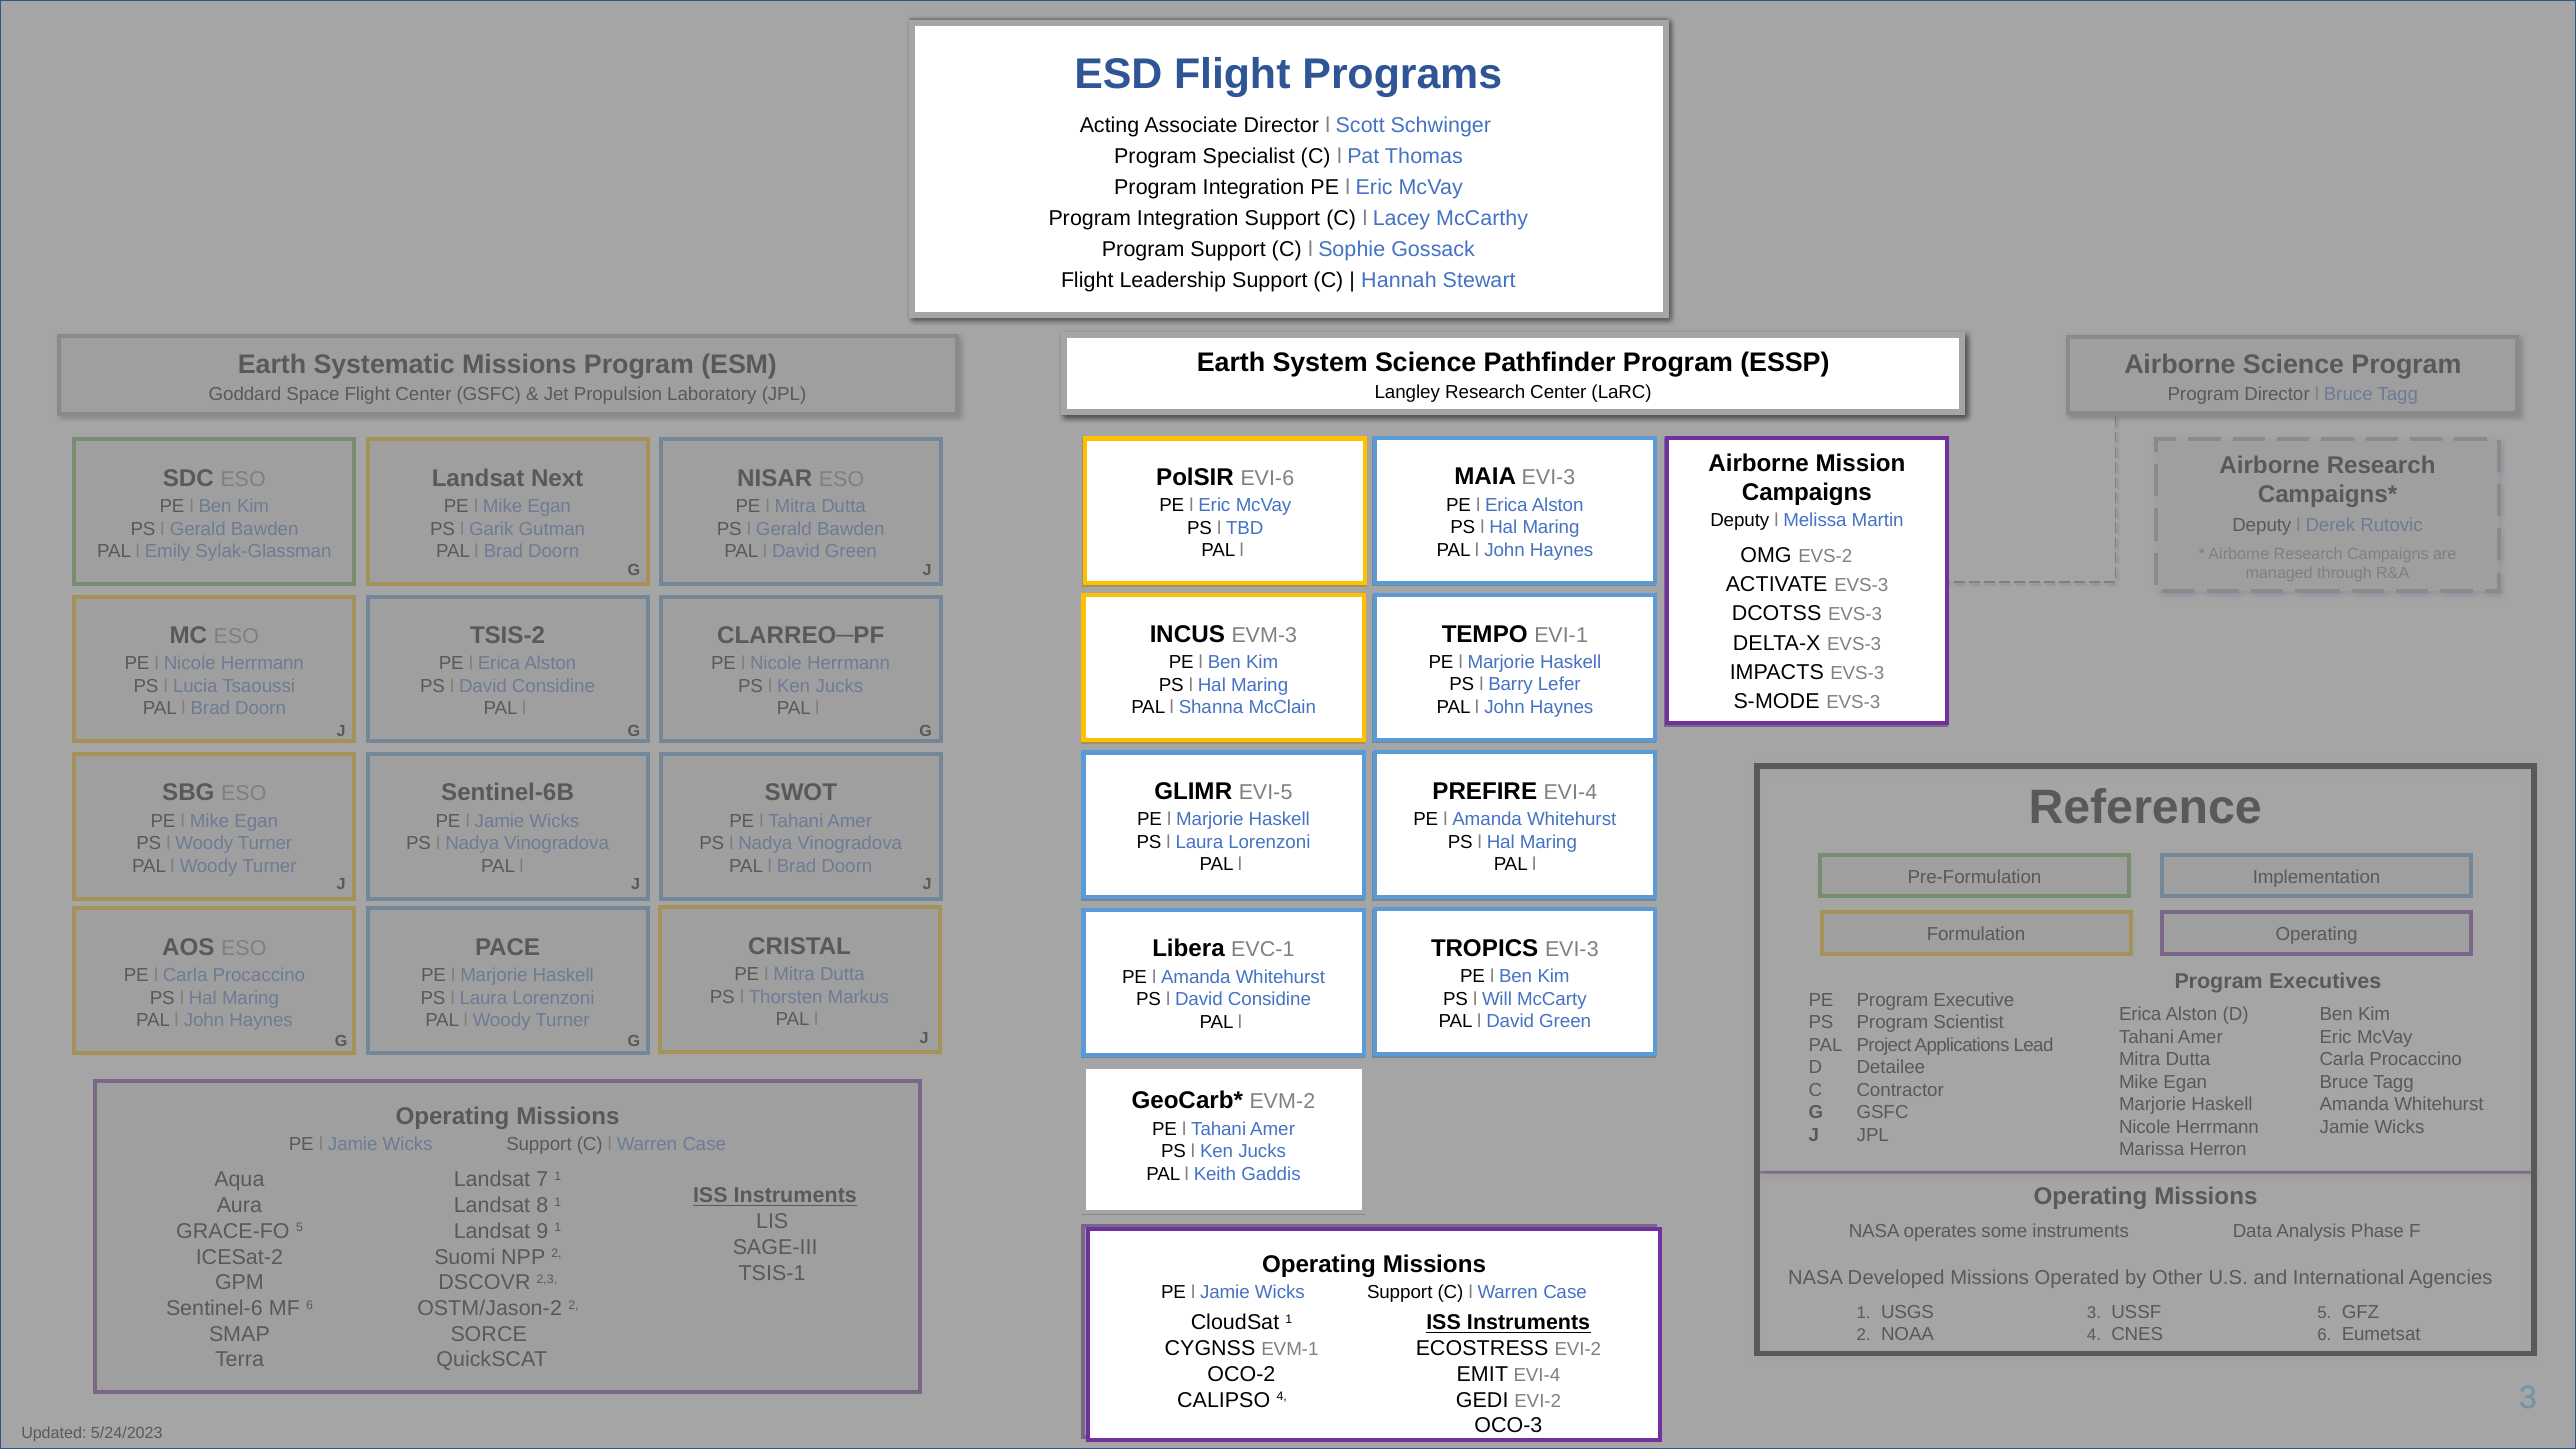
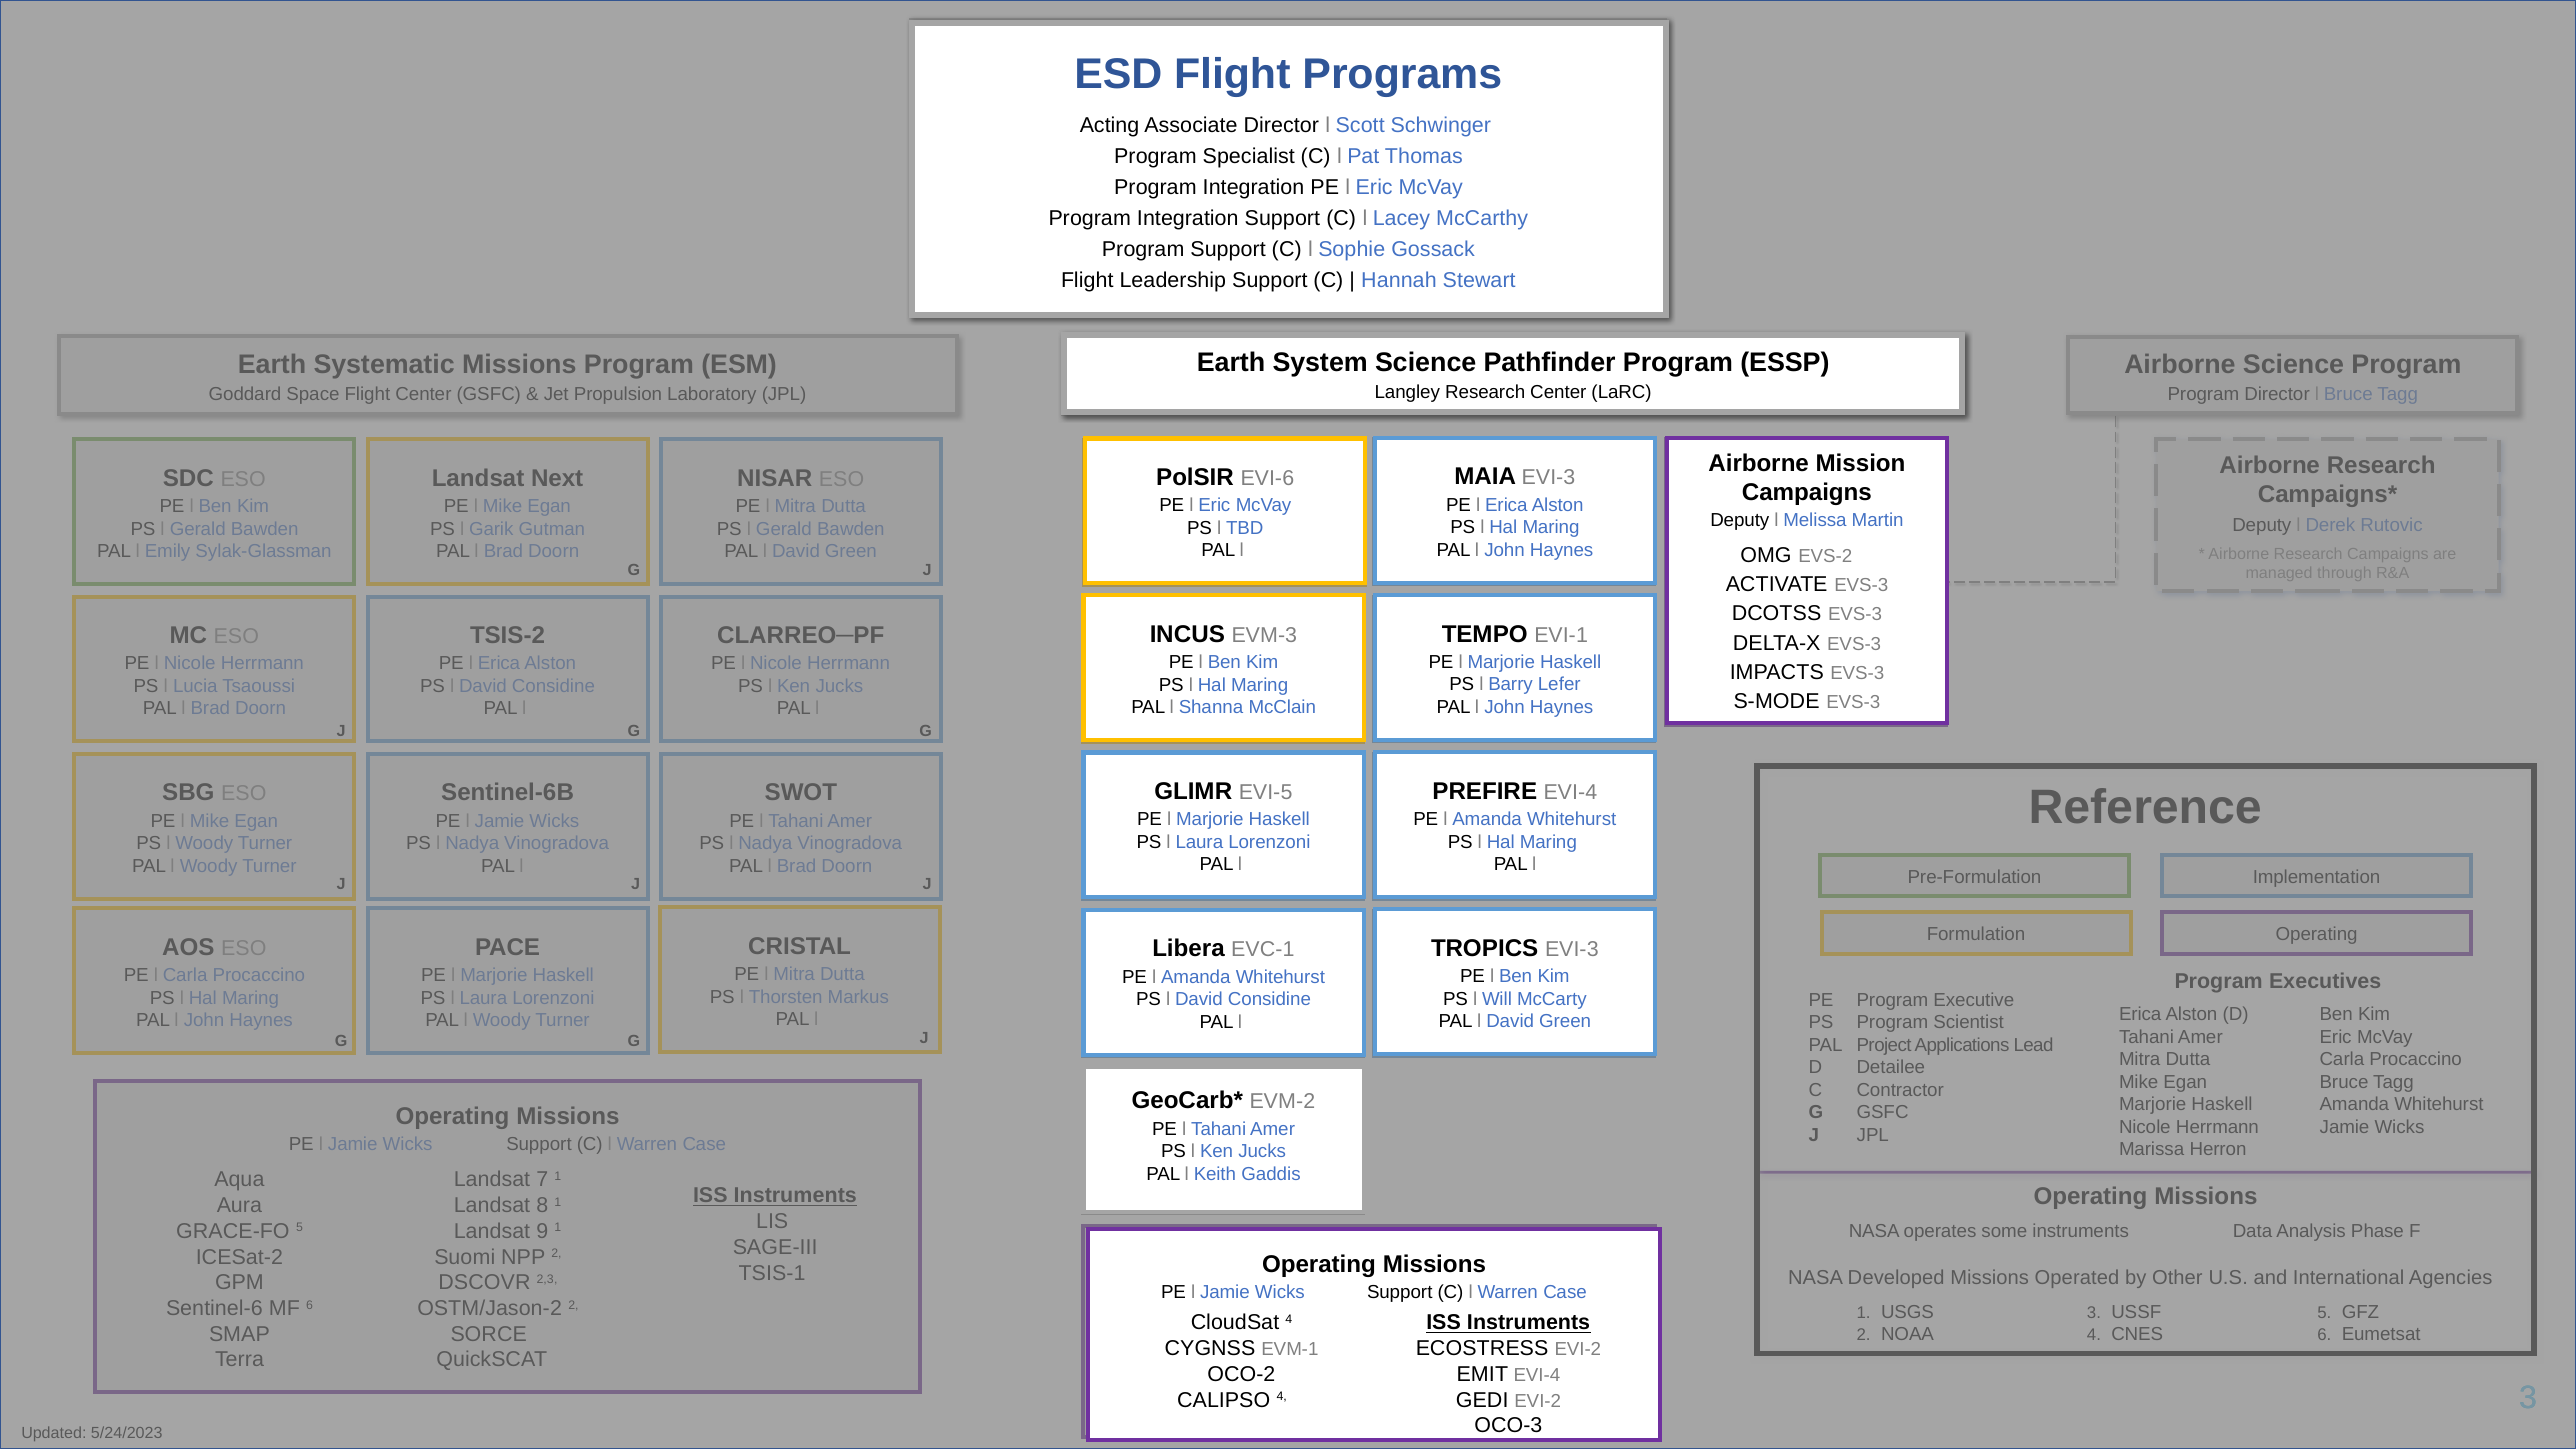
1 at (1289, 1319): 1 -> 4
